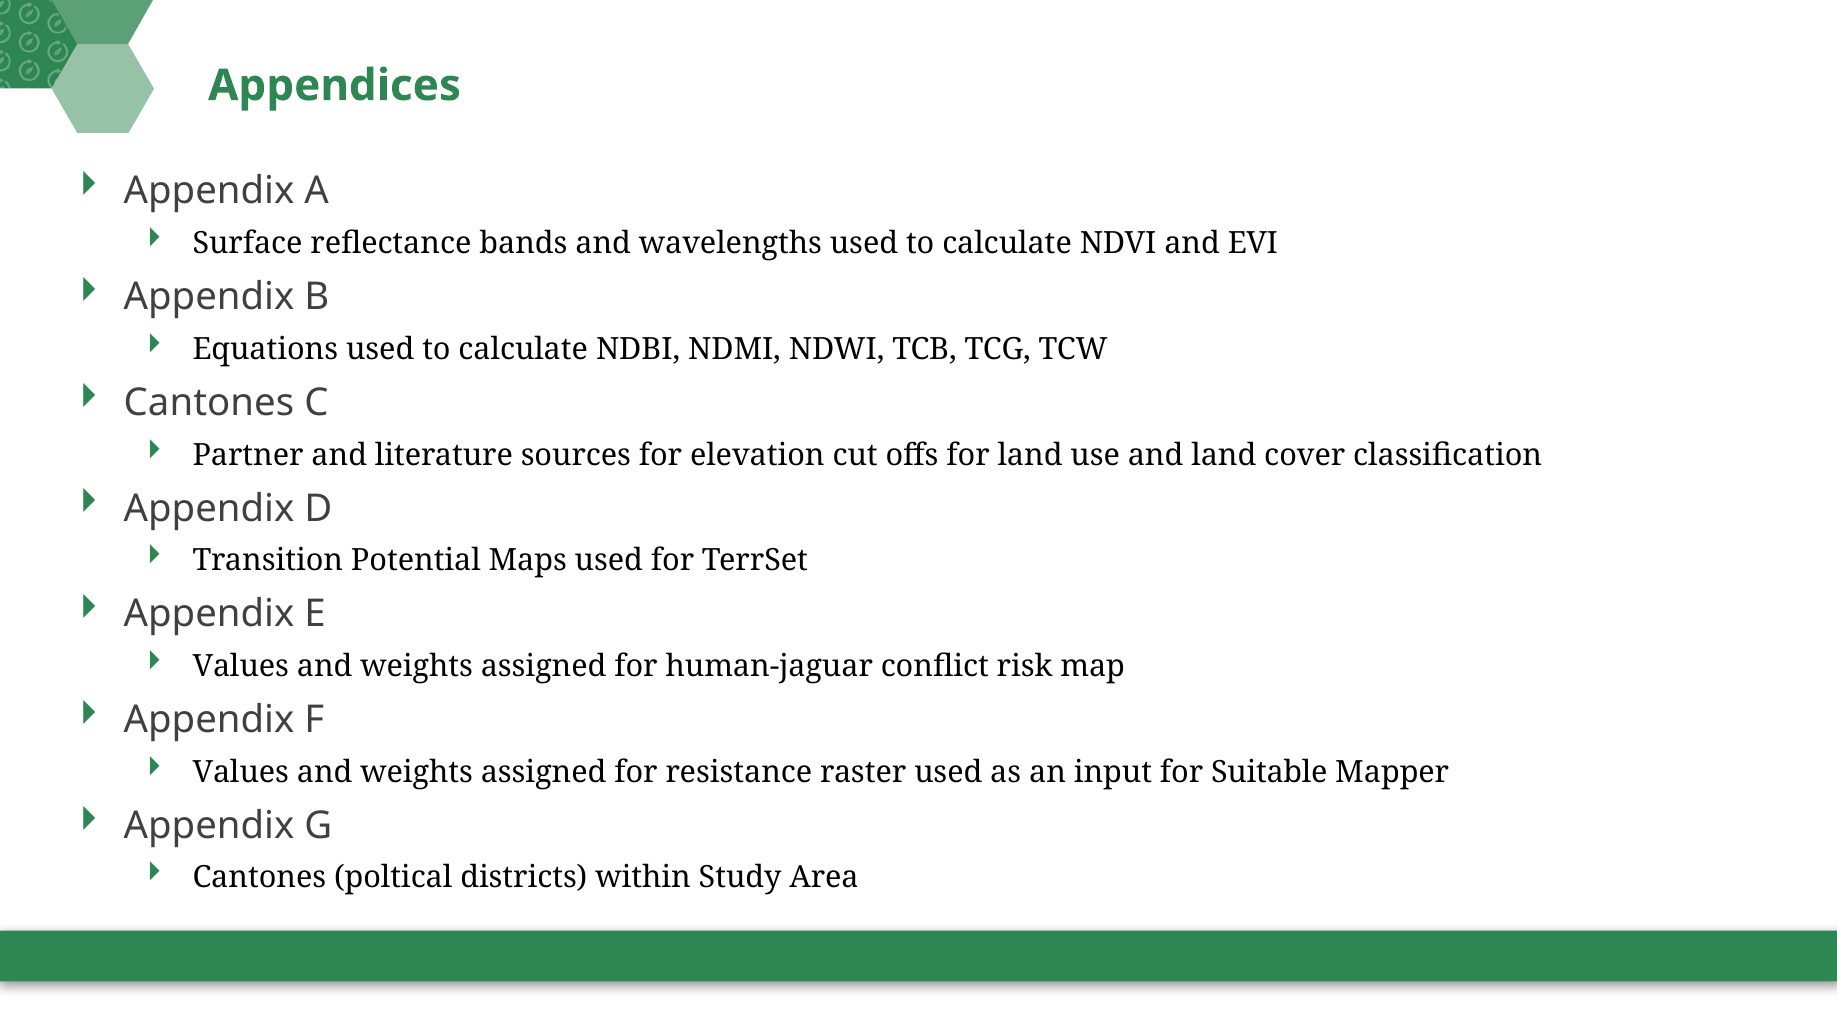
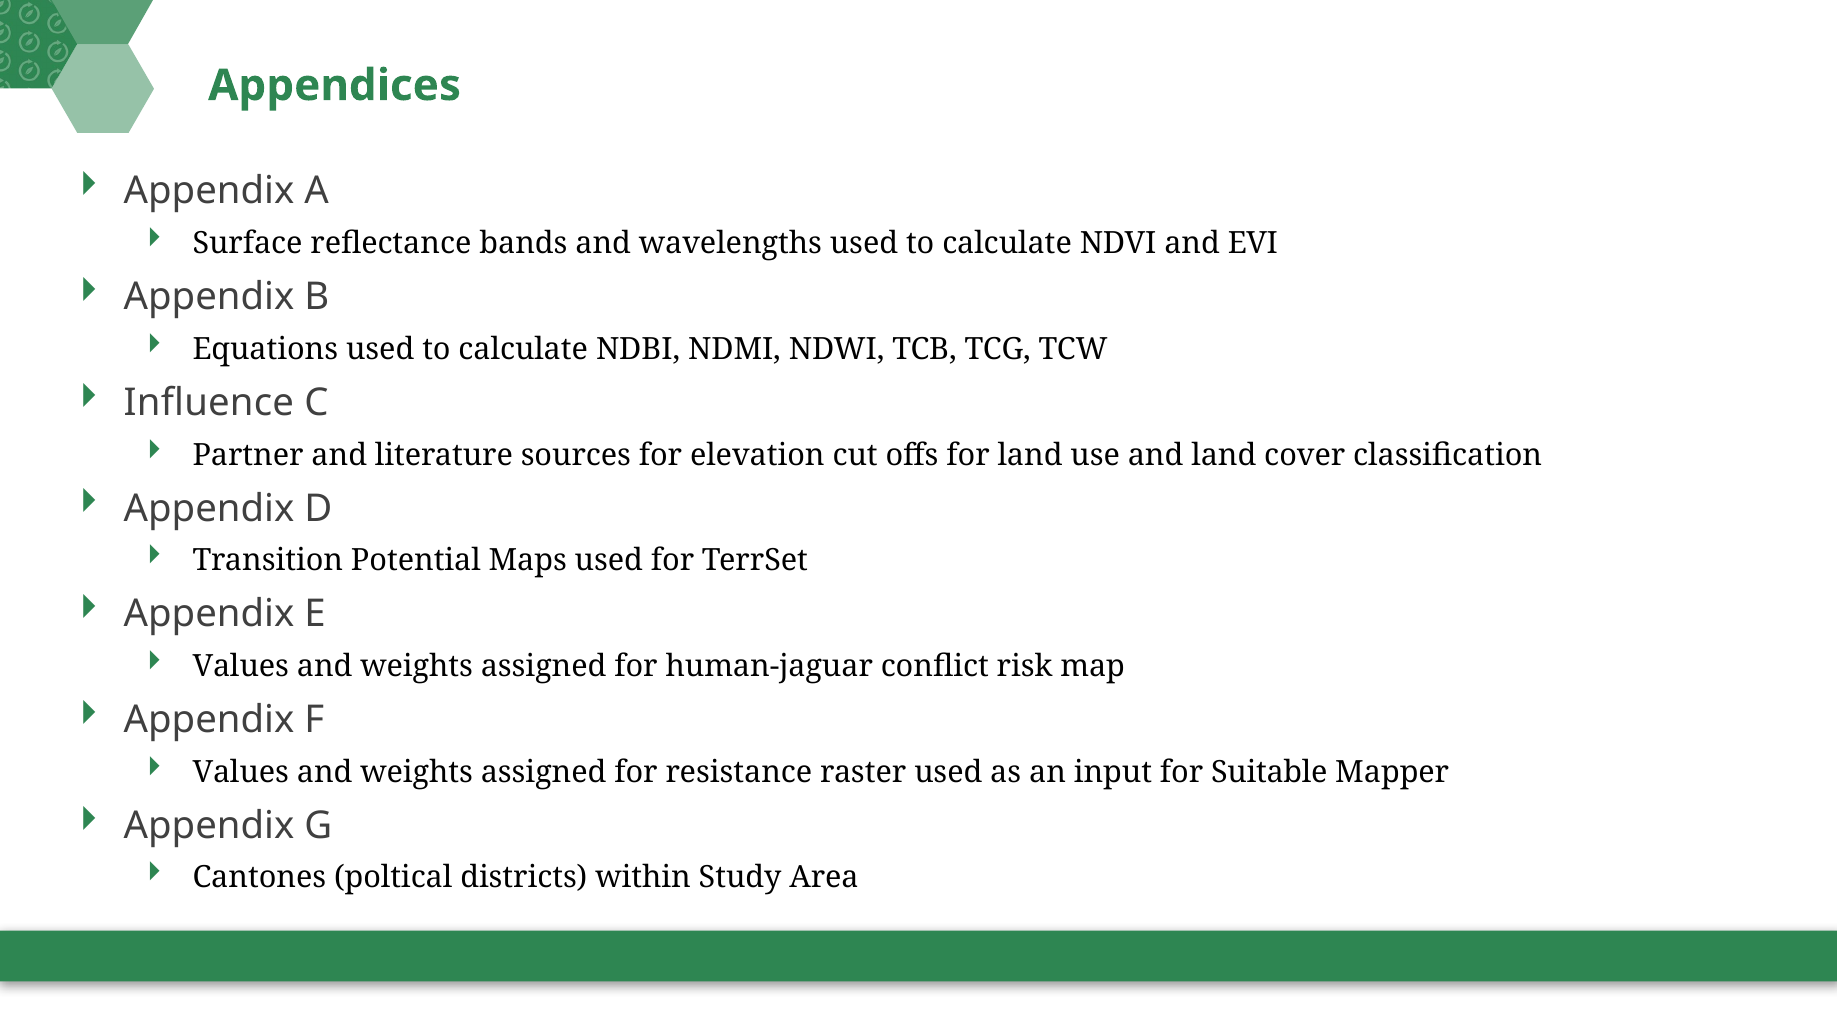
Cantones at (209, 402): Cantones -> Influence
